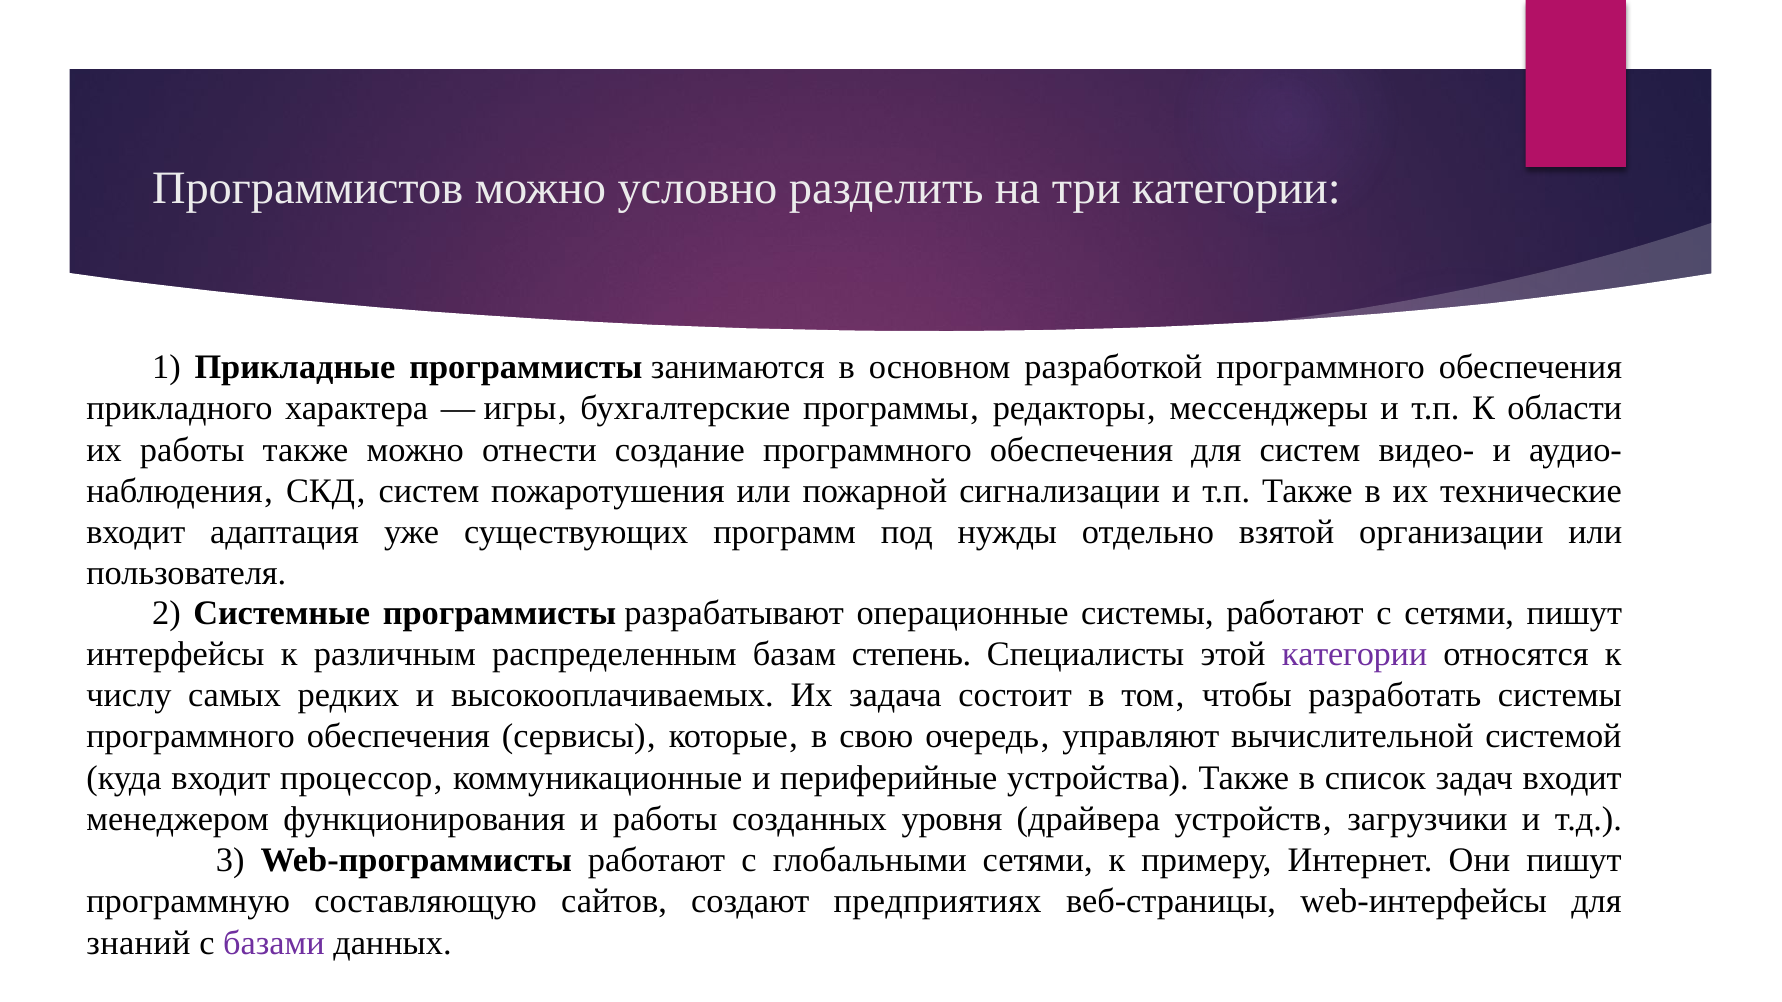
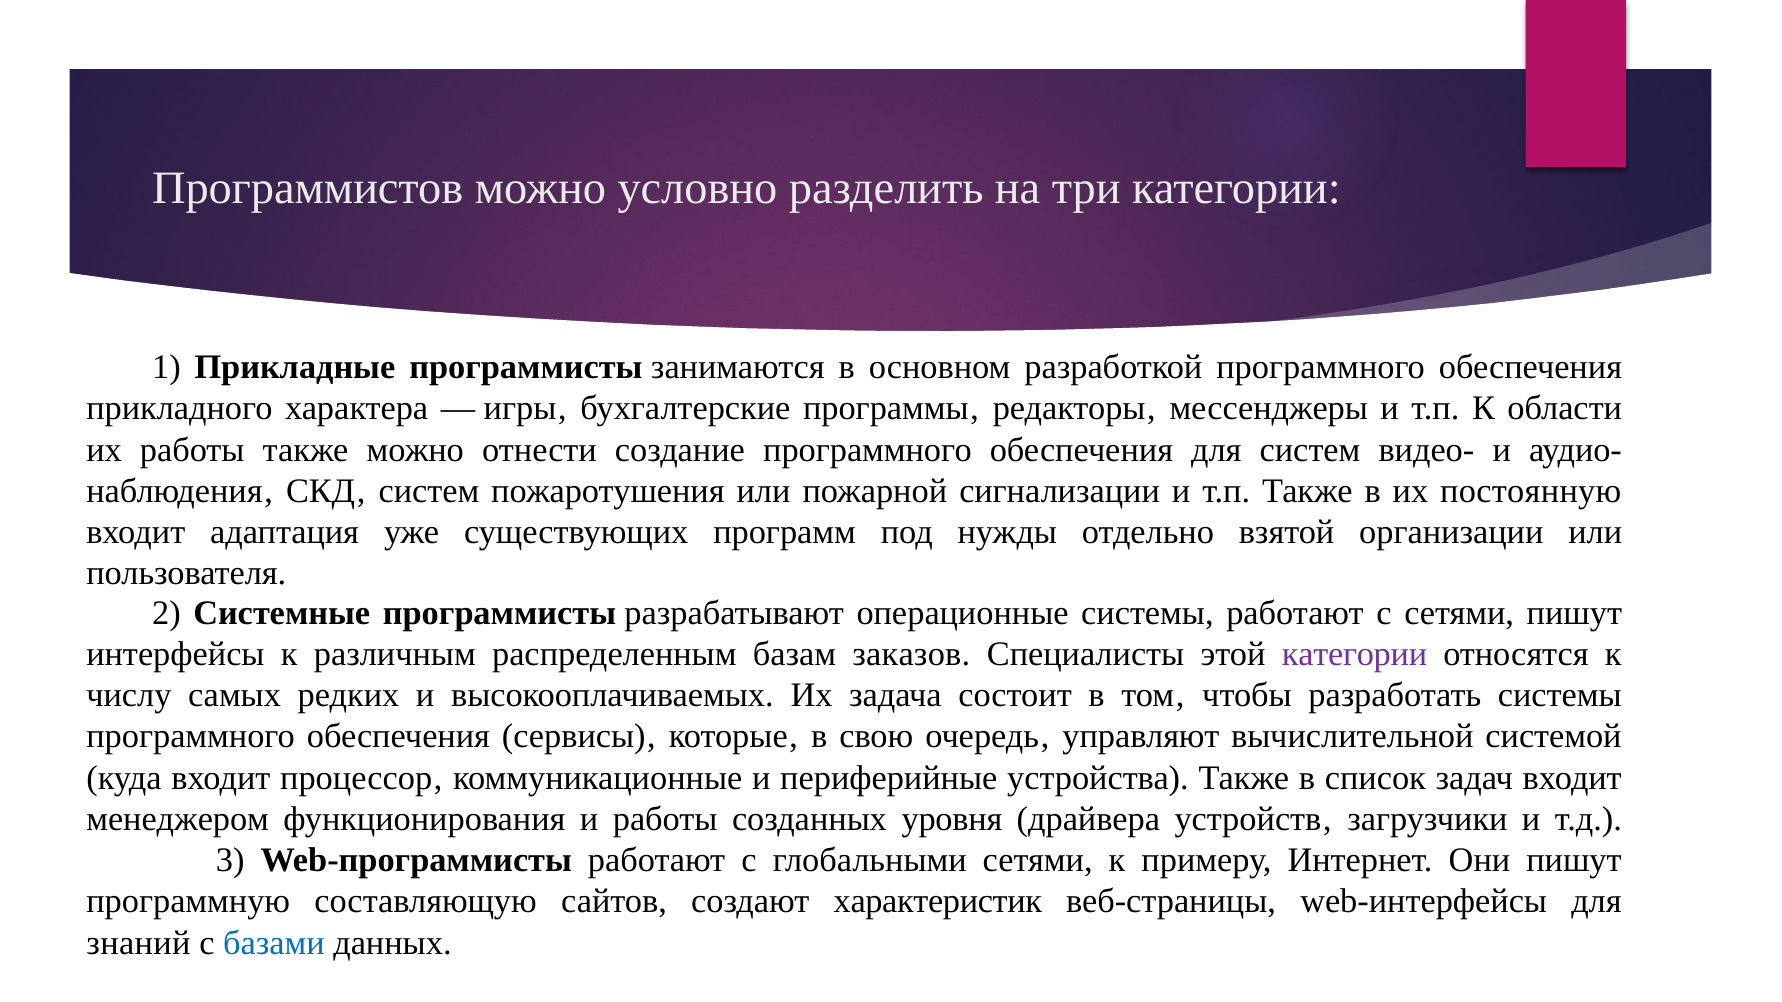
технические: технические -> постоянную
степень: степень -> заказов
предприятиях: предприятиях -> характеристик
базами colour: purple -> blue
